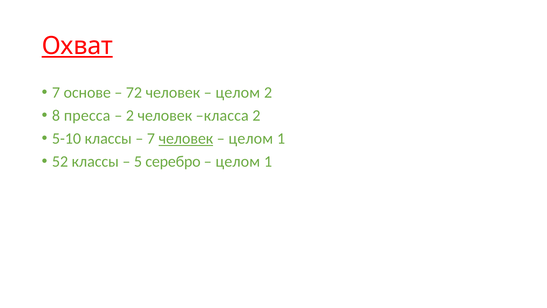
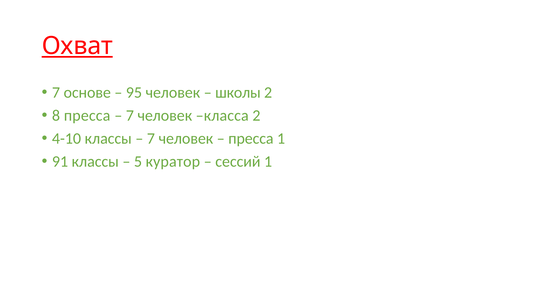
72: 72 -> 95
целом at (238, 92): целом -> школы
2 at (130, 115): 2 -> 7
5-10: 5-10 -> 4-10
человек at (186, 138) underline: present -> none
целом at (251, 138): целом -> пресса
52: 52 -> 91
серебро: серебро -> куратор
целом at (238, 161): целом -> сессий
